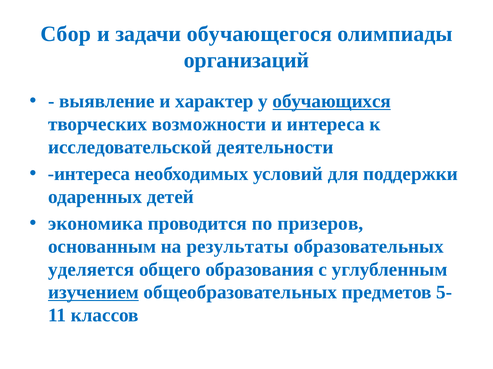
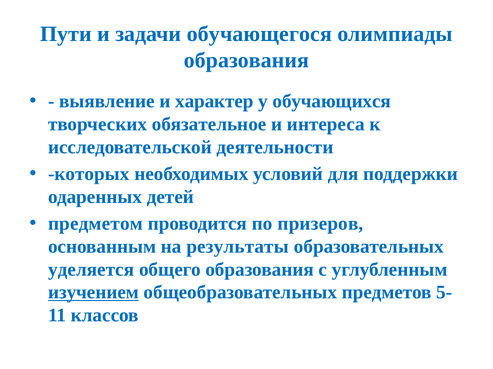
Сбор: Сбор -> Пути
организаций at (247, 60): организаций -> образования
обучающихся underline: present -> none
возможности: возможности -> обязательное
интереса at (89, 174): интереса -> которых
экономика: экономика -> предметом
